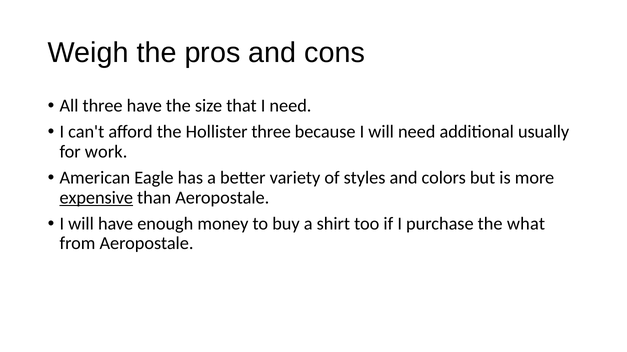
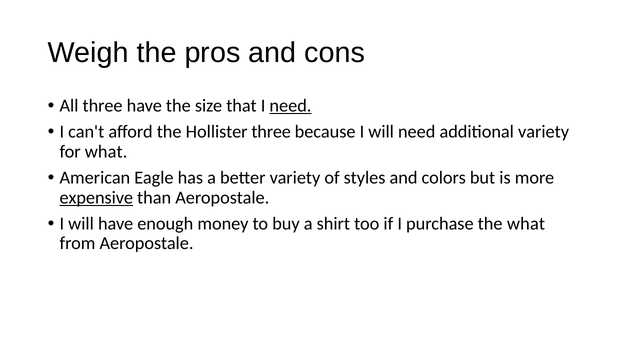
need at (290, 106) underline: none -> present
additional usually: usually -> variety
for work: work -> what
